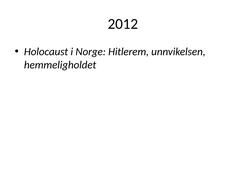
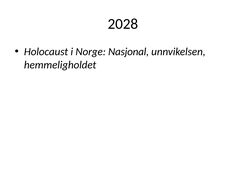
2012: 2012 -> 2028
Hitlerem: Hitlerem -> Nasjonal
